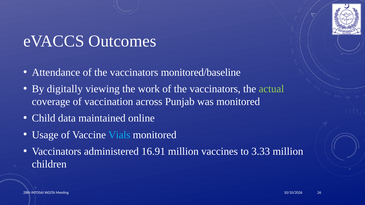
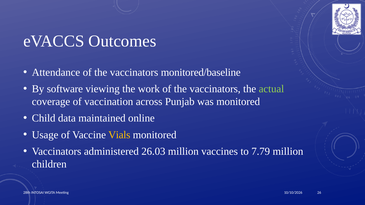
digitally: digitally -> software
Vials colour: light blue -> yellow
16.91: 16.91 -> 26.03
3.33: 3.33 -> 7.79
